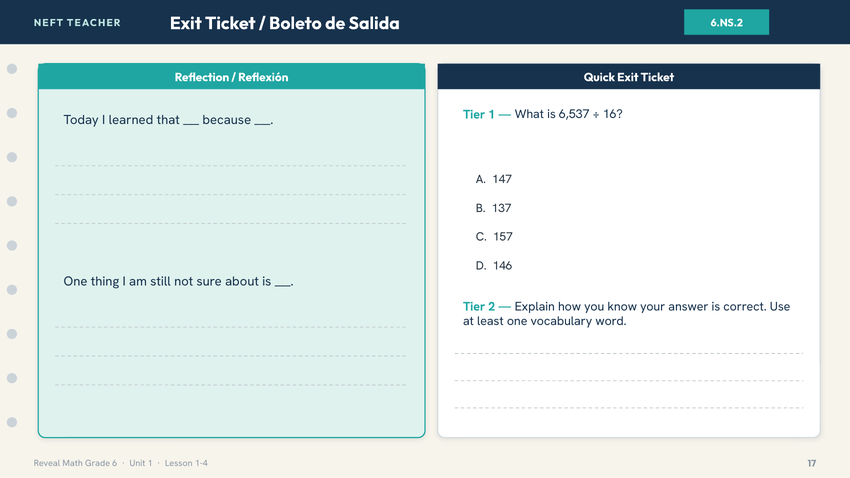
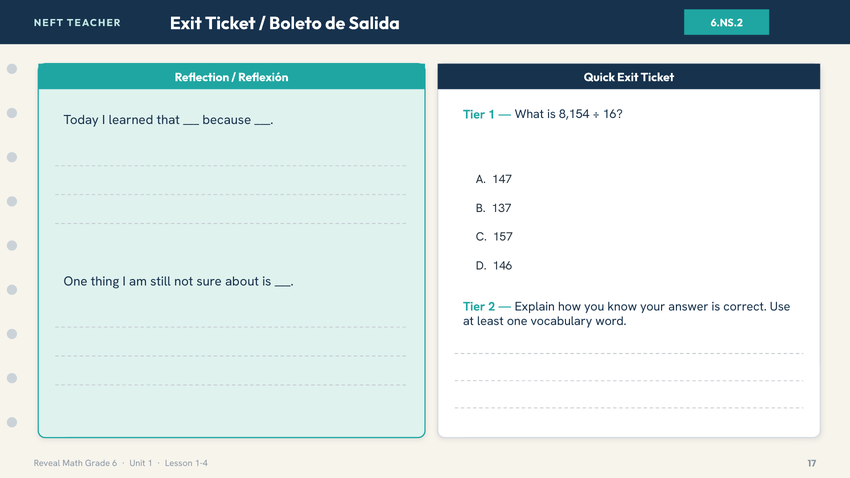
6,537: 6,537 -> 8,154
